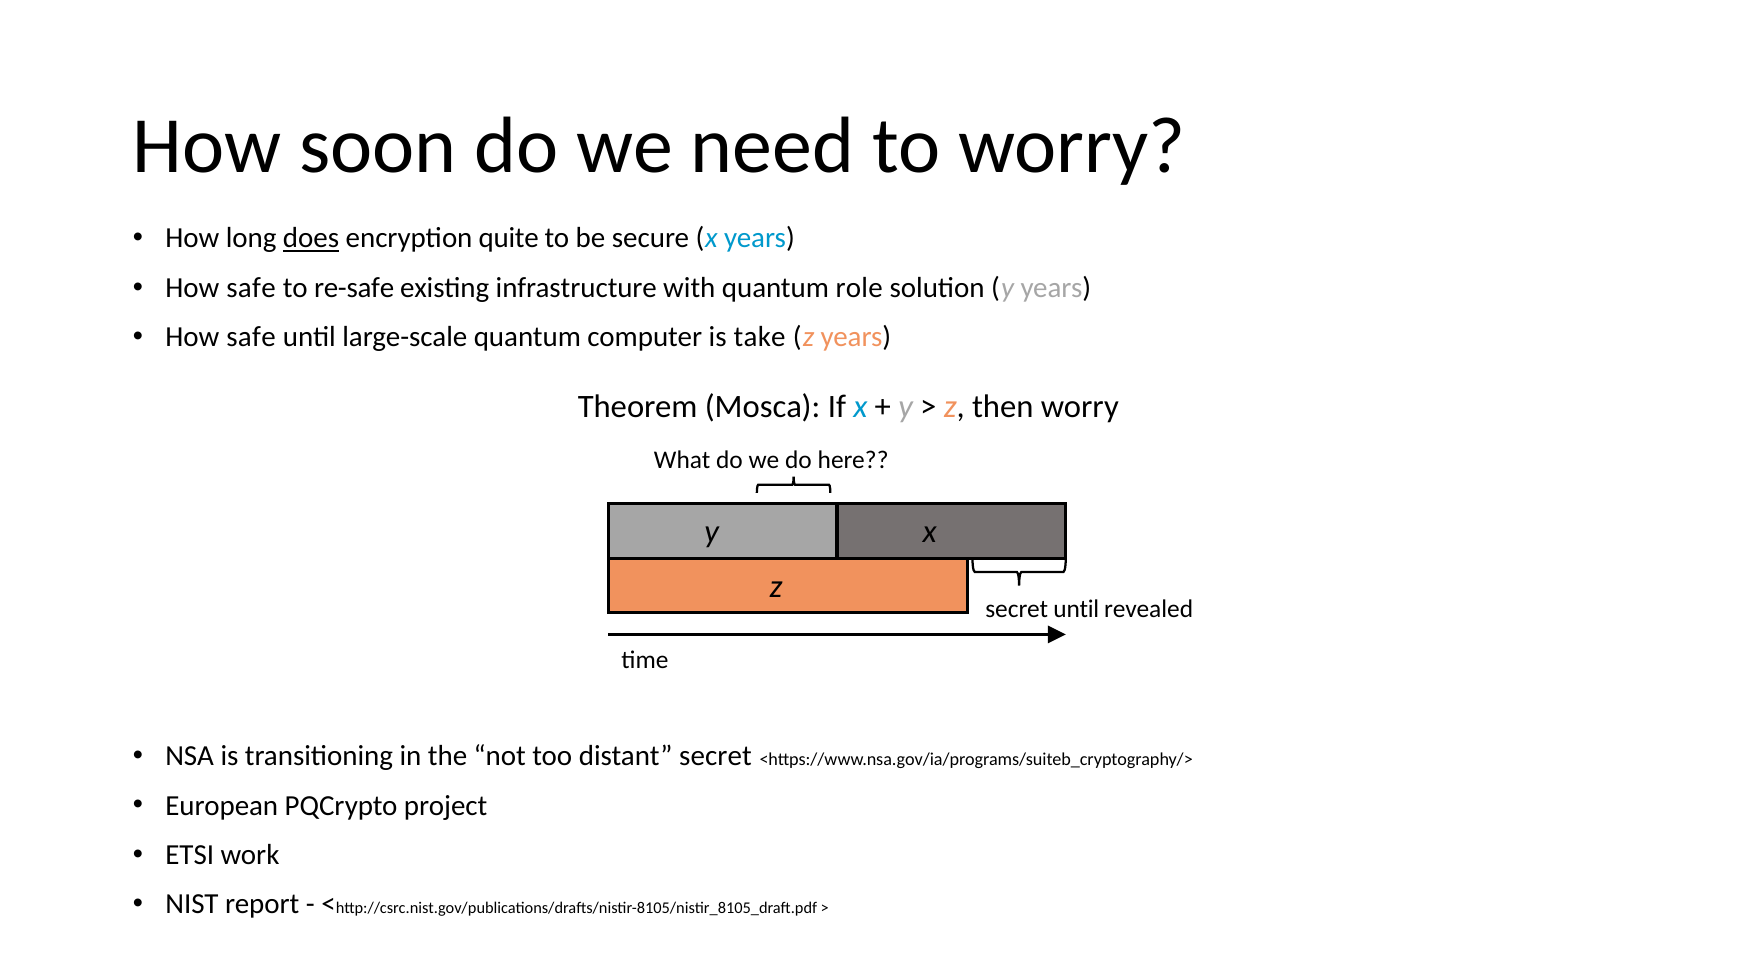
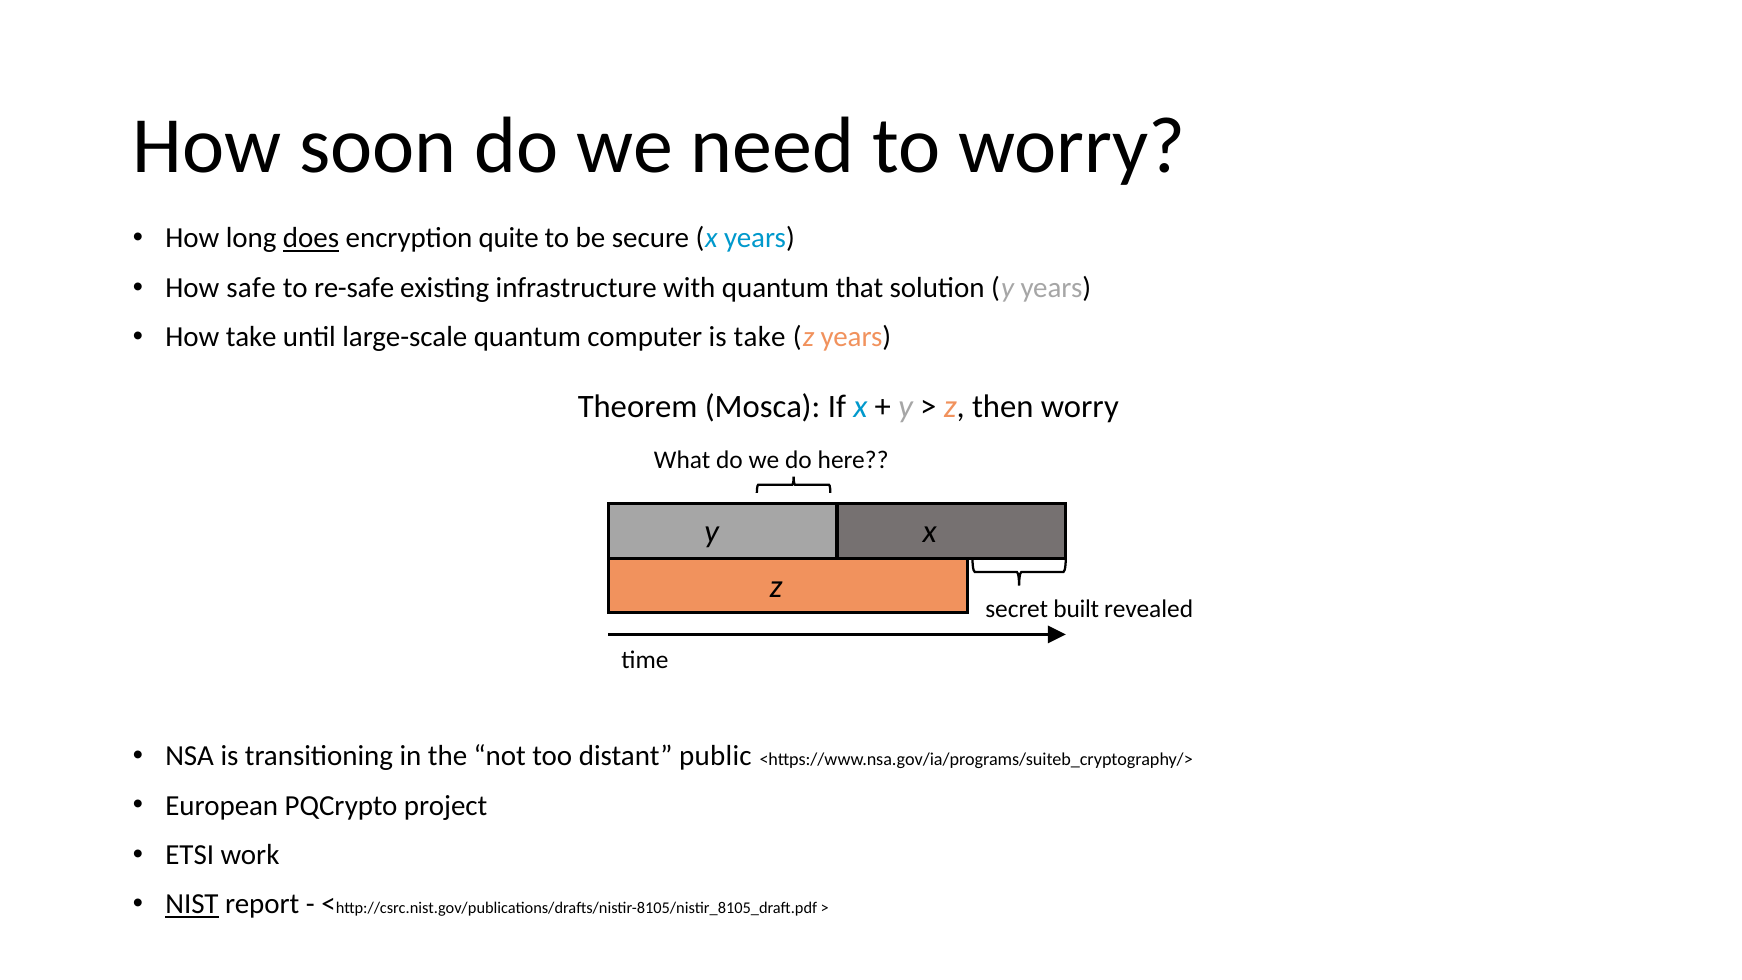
role: role -> that
safe at (251, 337): safe -> take
secret until: until -> built
distant secret: secret -> public
NIST underline: none -> present
